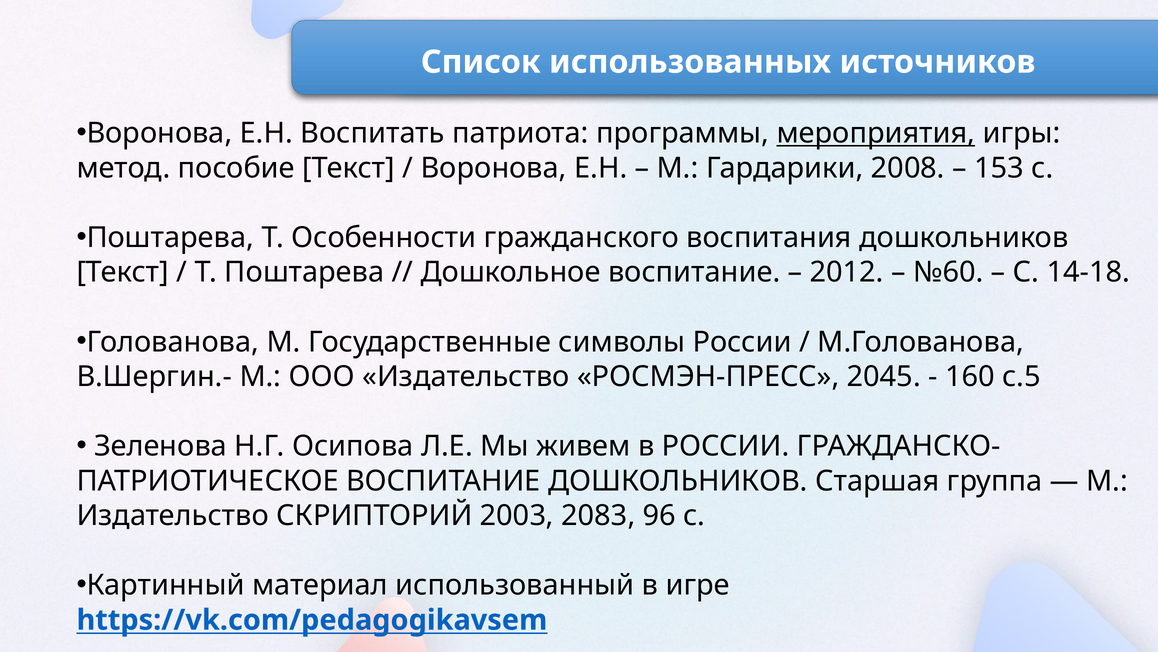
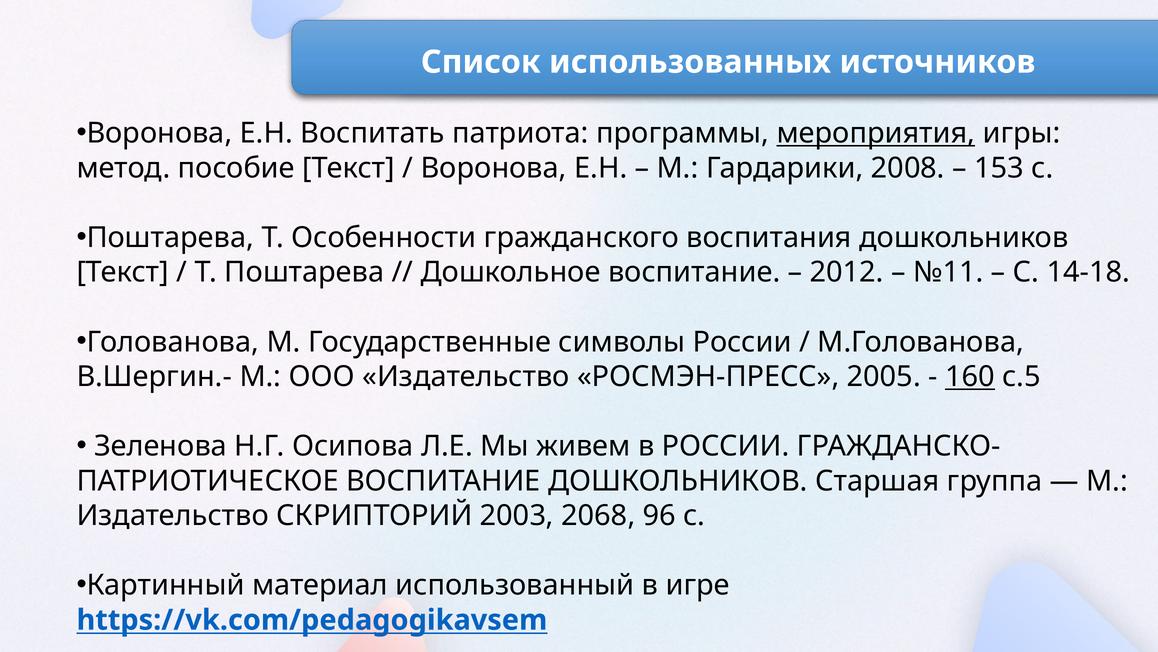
№60: №60 -> №11
2045: 2045 -> 2005
160 underline: none -> present
2083: 2083 -> 2068
